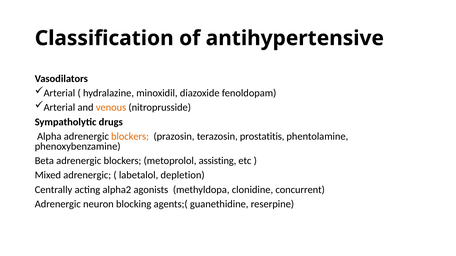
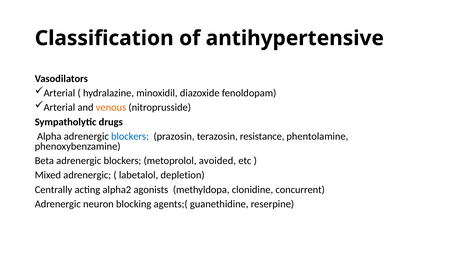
blockers at (130, 137) colour: orange -> blue
prostatitis: prostatitis -> resistance
assisting: assisting -> avoided
